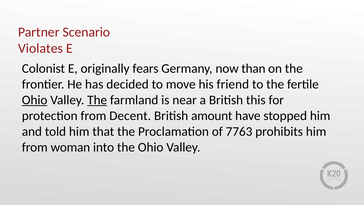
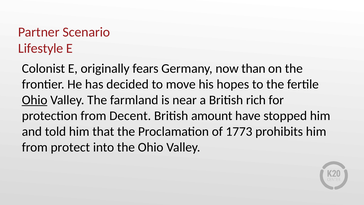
Violates: Violates -> Lifestyle
friend: friend -> hopes
The at (97, 100) underline: present -> none
this: this -> rich
7763: 7763 -> 1773
woman: woman -> protect
